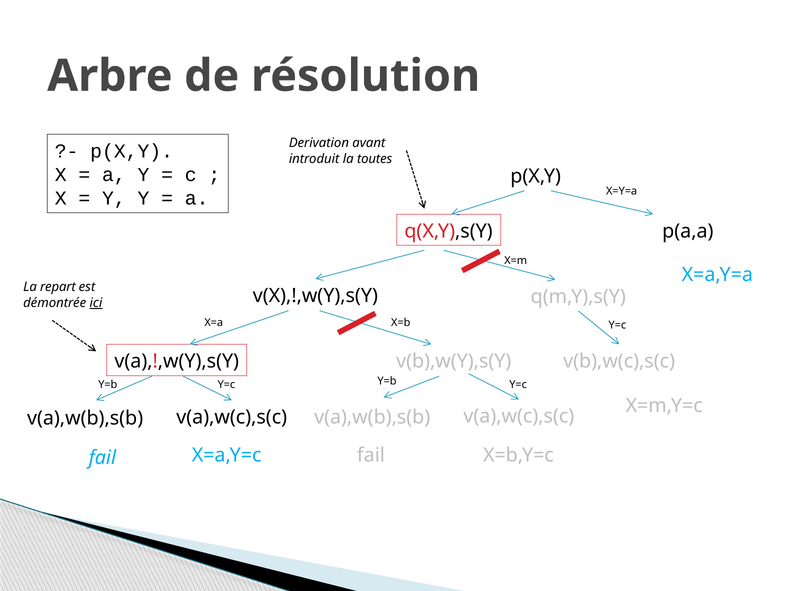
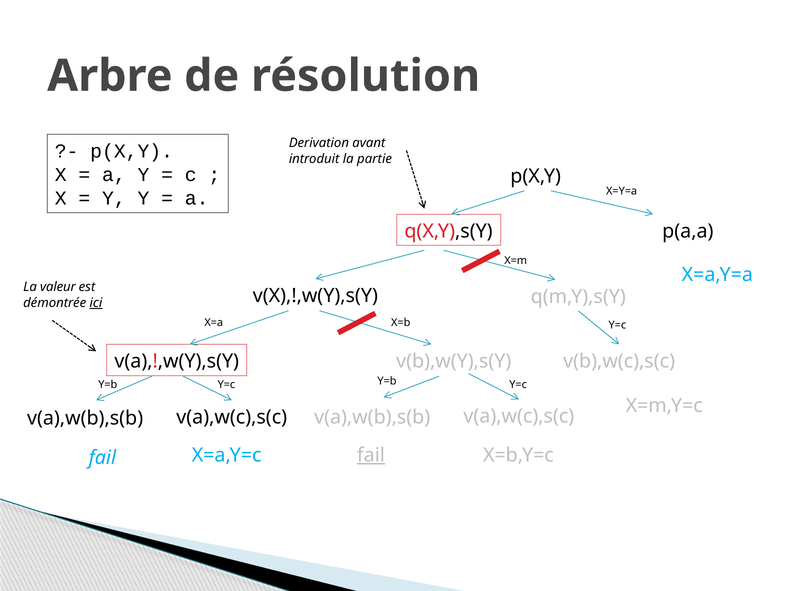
toutes: toutes -> partie
repart: repart -> valeur
fail at (371, 455) underline: none -> present
